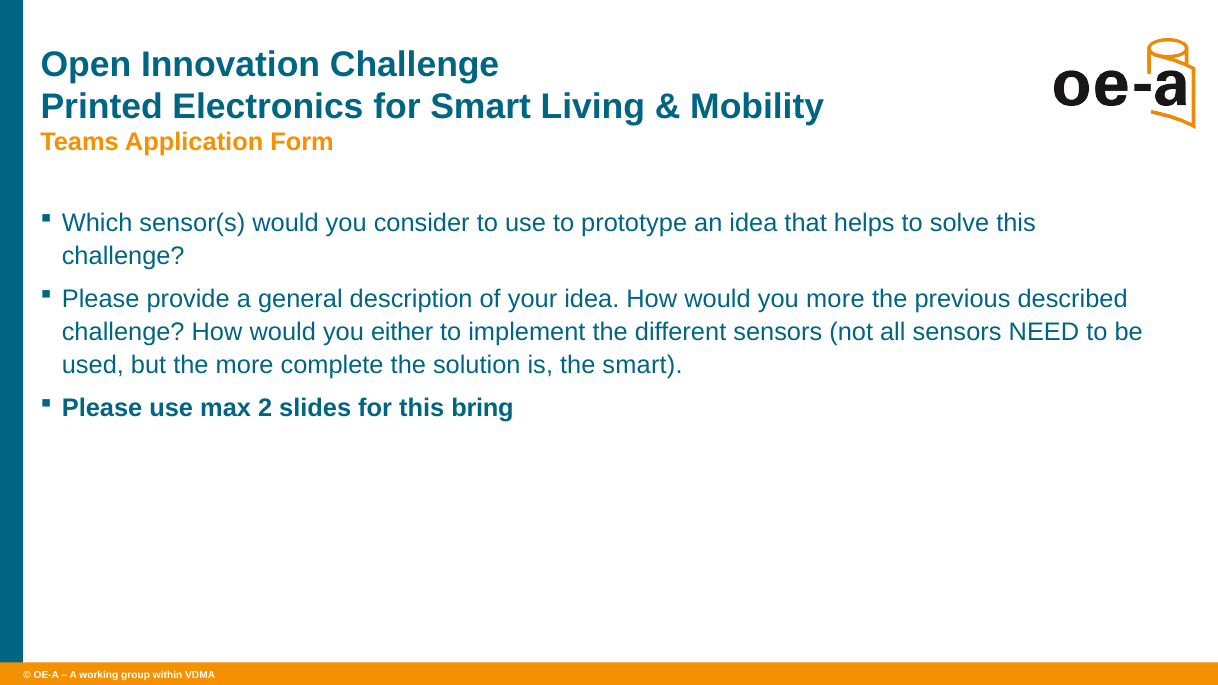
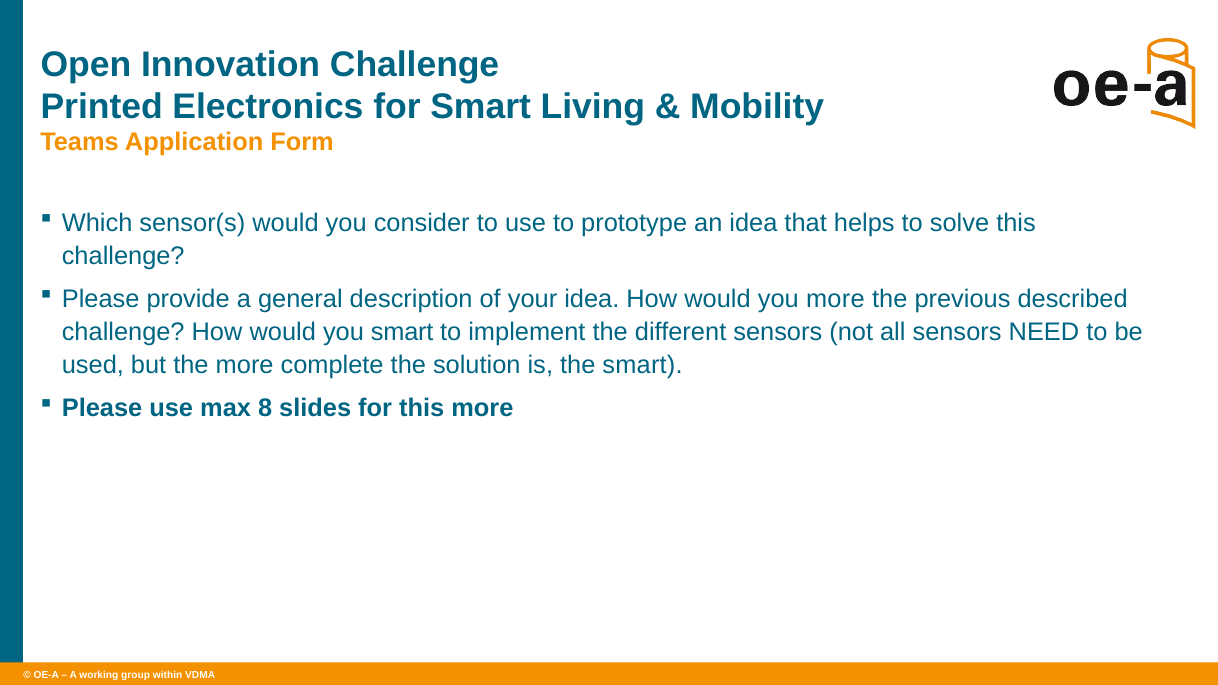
you either: either -> smart
2: 2 -> 8
this bring: bring -> more
